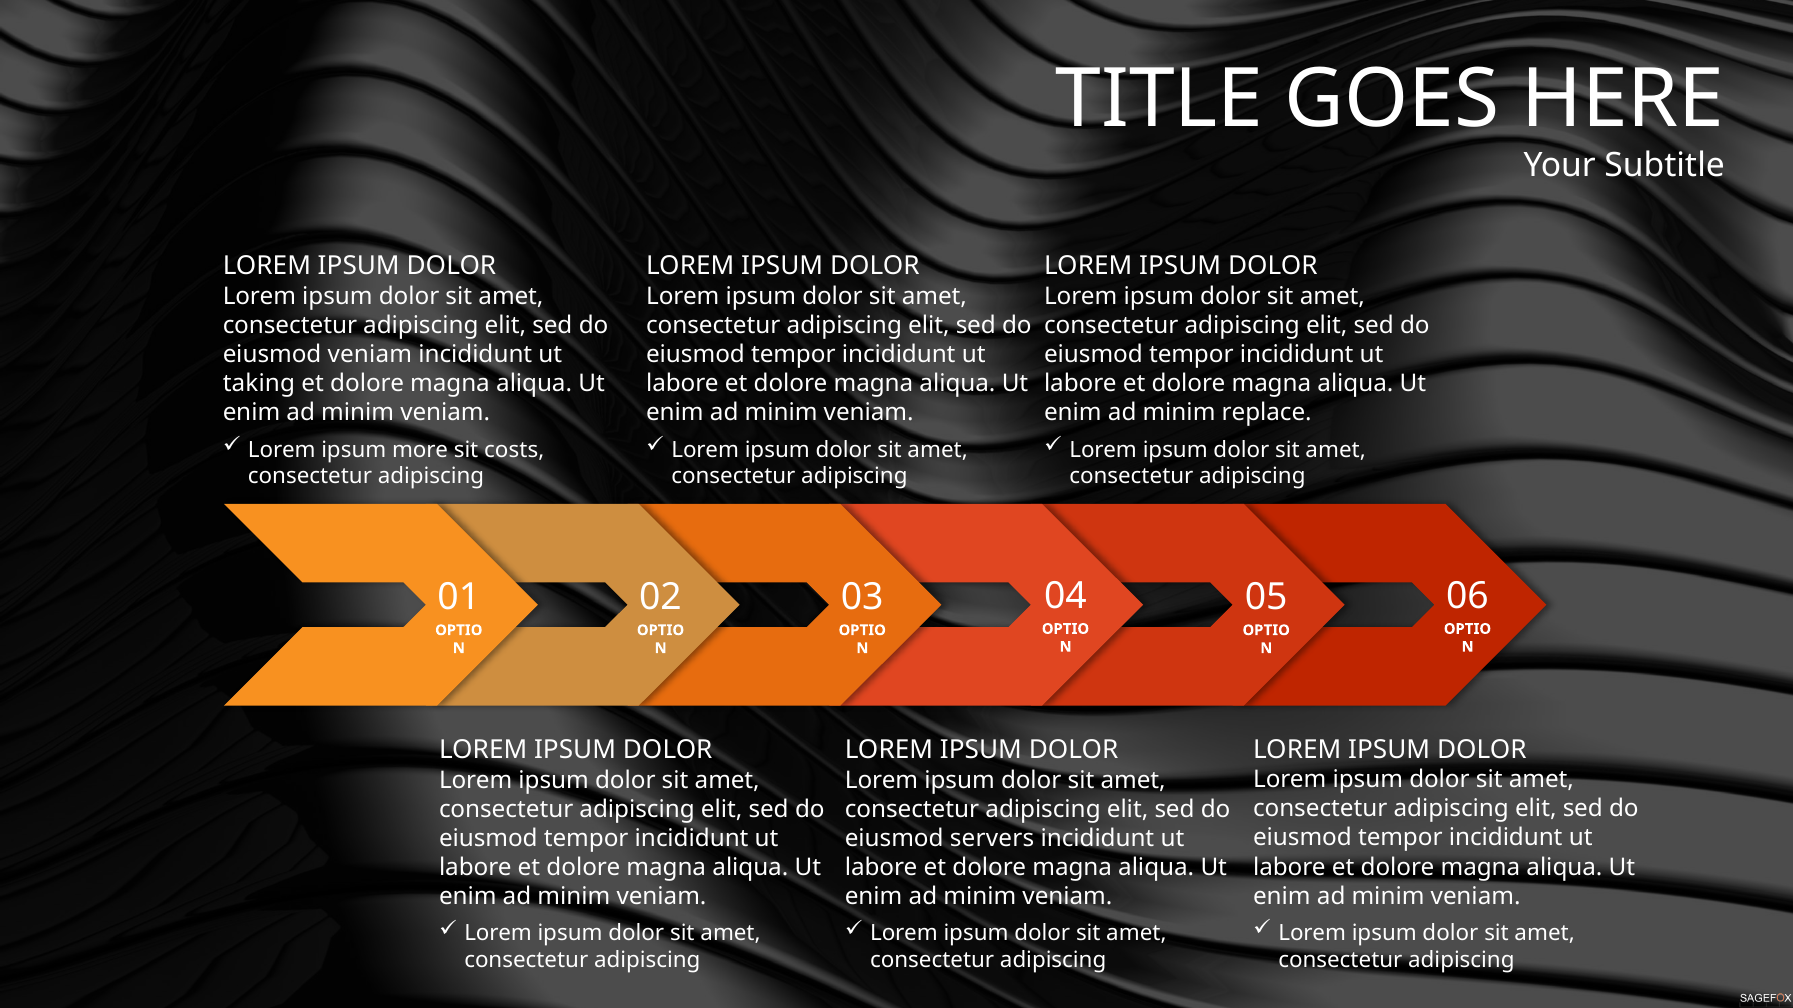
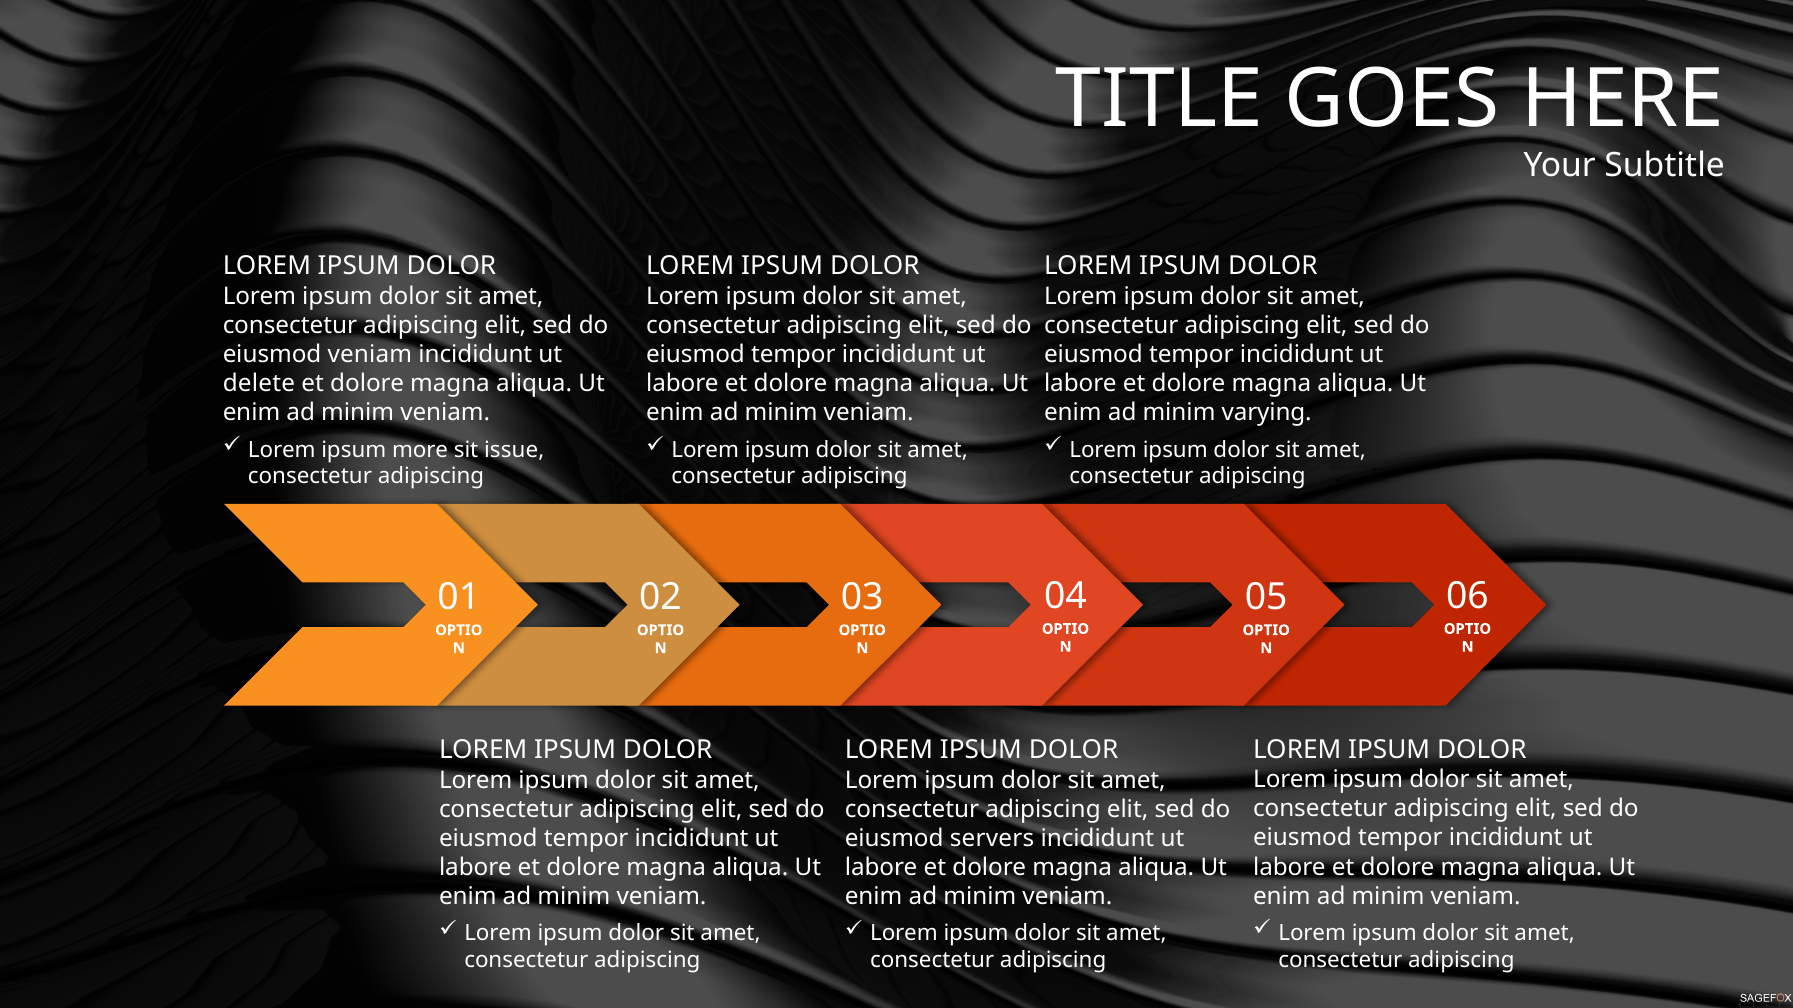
taking: taking -> delete
replace: replace -> varying
costs: costs -> issue
